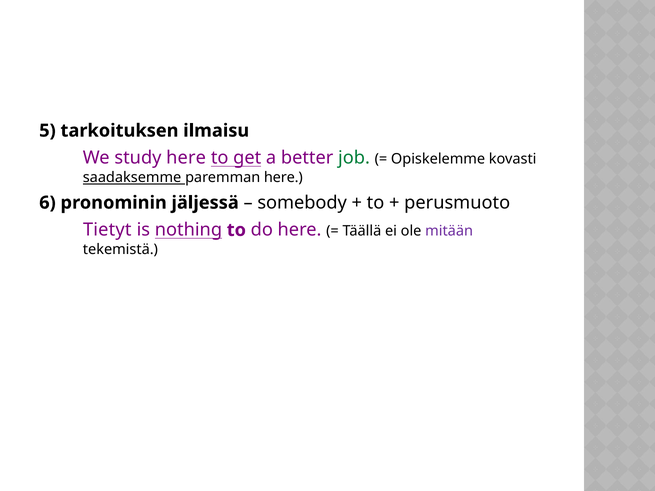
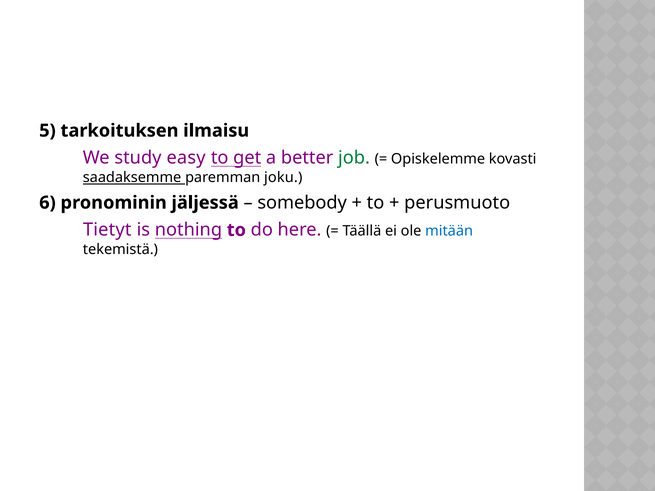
study here: here -> easy
paremman here: here -> joku
mitään colour: purple -> blue
